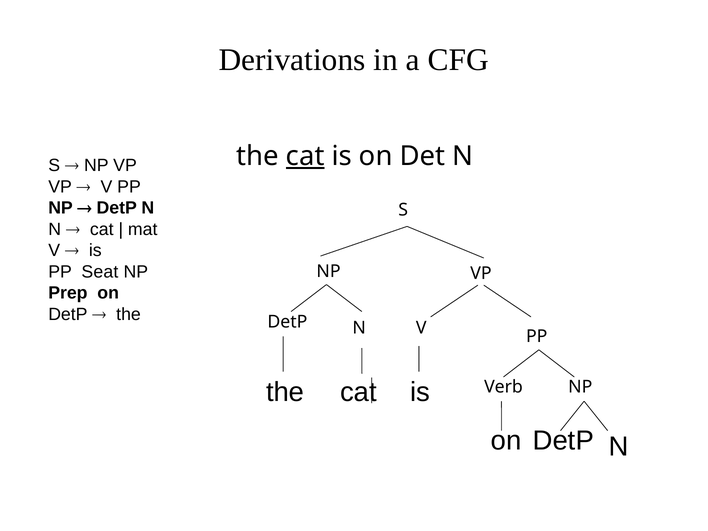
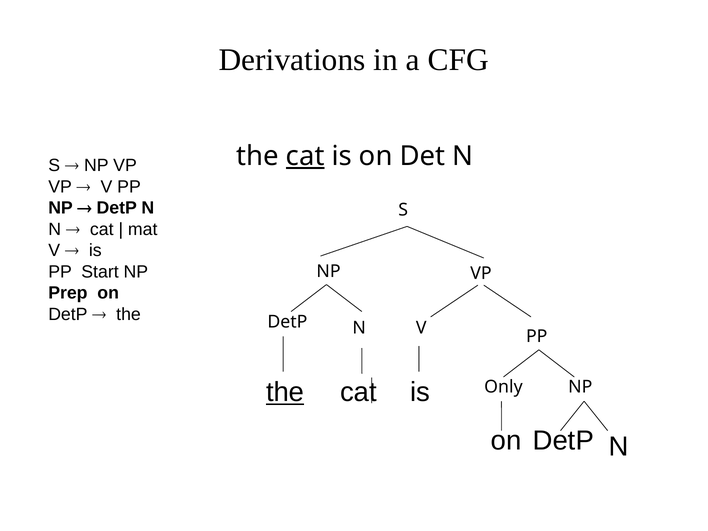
Seat: Seat -> Start
the at (285, 392) underline: none -> present
Verb: Verb -> Only
